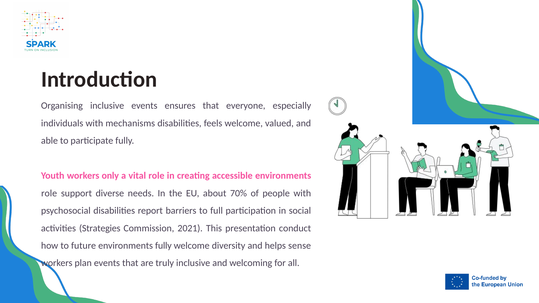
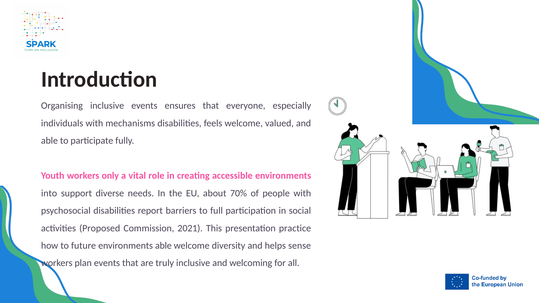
role at (49, 193): role -> into
Strategies: Strategies -> Proposed
conduct: conduct -> practice
environments fully: fully -> able
